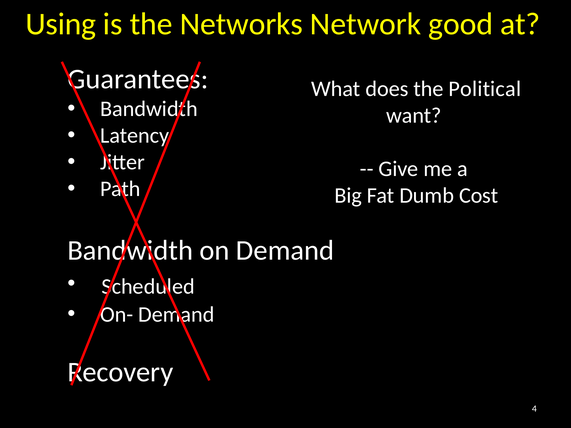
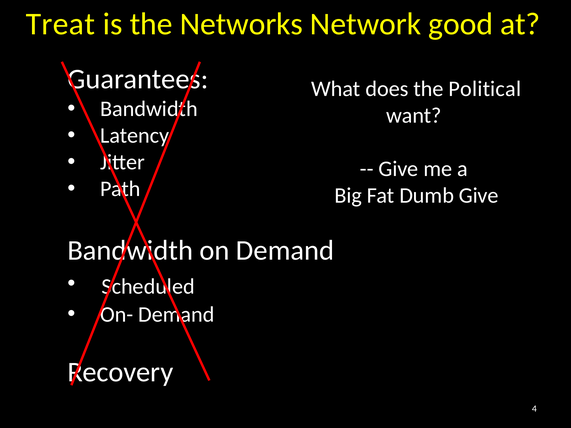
Using: Using -> Treat
Dumb Cost: Cost -> Give
